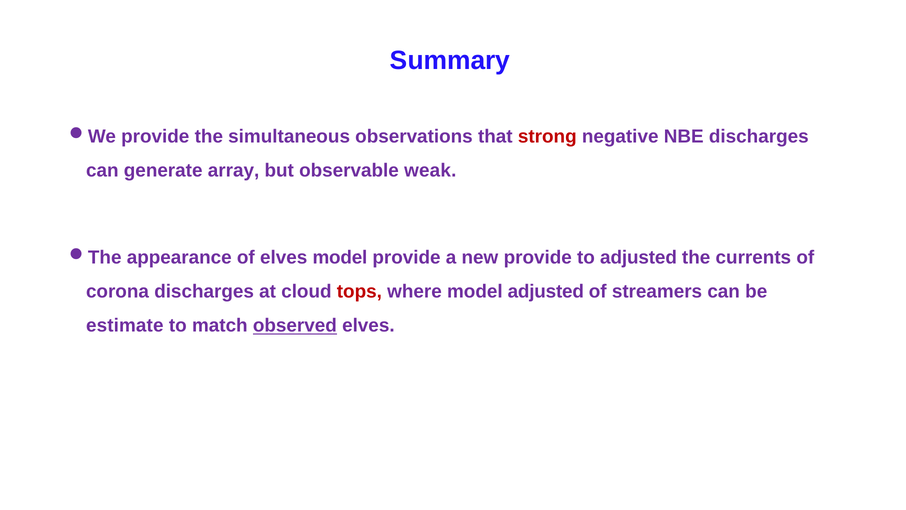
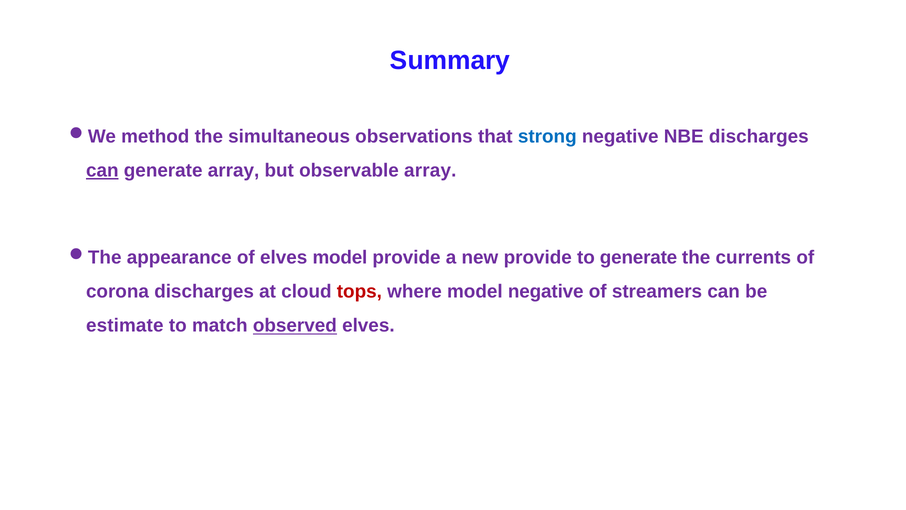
provide at (155, 136): provide -> method
strong colour: red -> blue
can at (102, 170) underline: none -> present
observable weak: weak -> array
to adjusted: adjusted -> generate
model adjusted: adjusted -> negative
